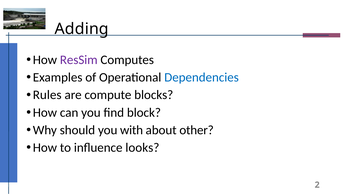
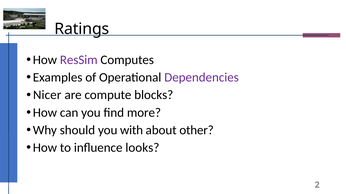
Adding: Adding -> Ratings
Dependencies colour: blue -> purple
Rules: Rules -> Nicer
block: block -> more
